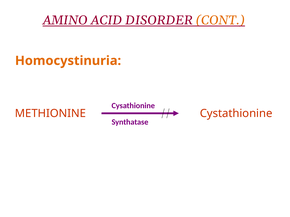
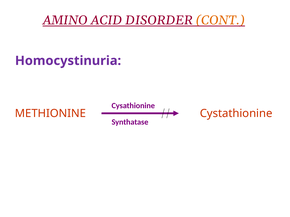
Homocystinuria colour: orange -> purple
